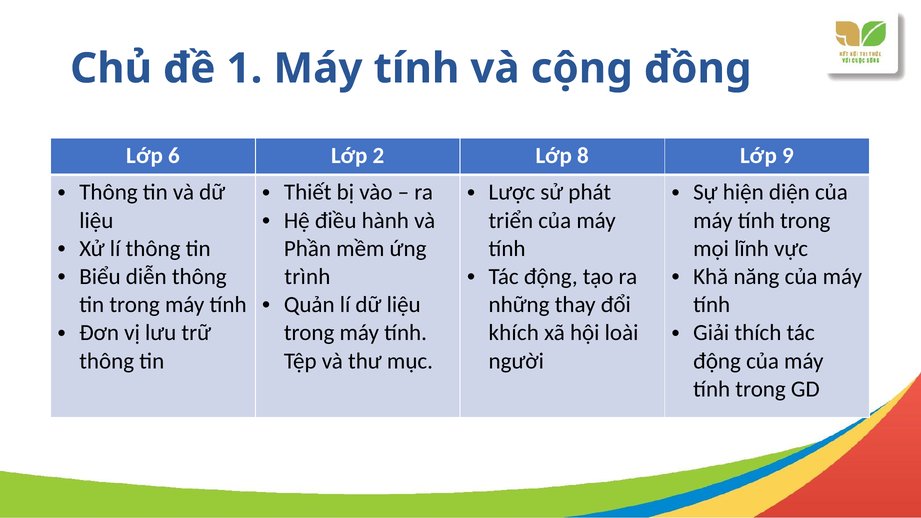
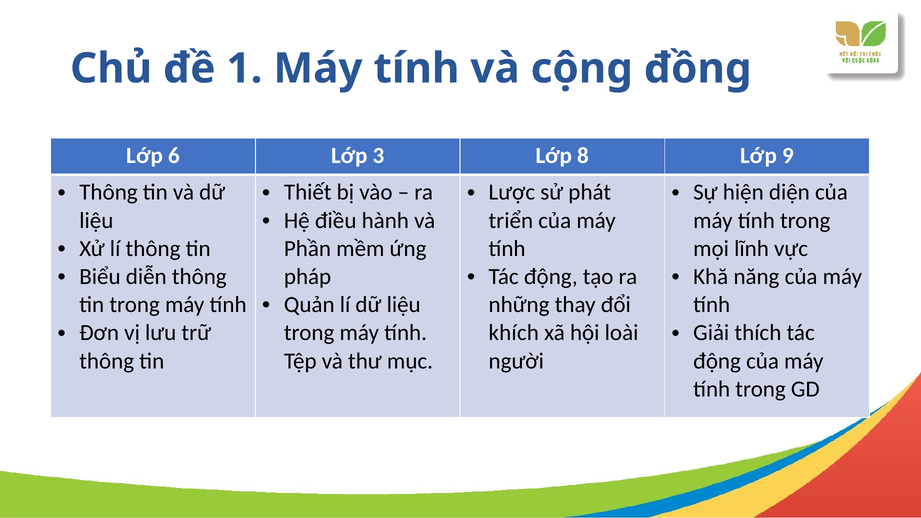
2: 2 -> 3
trình: trình -> pháp
